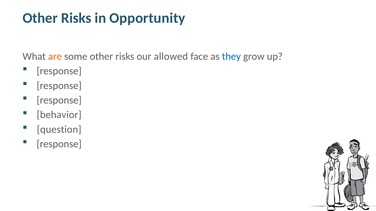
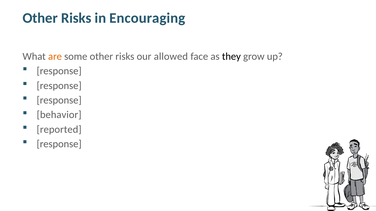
Opportunity: Opportunity -> Encouraging
they colour: blue -> black
question: question -> reported
